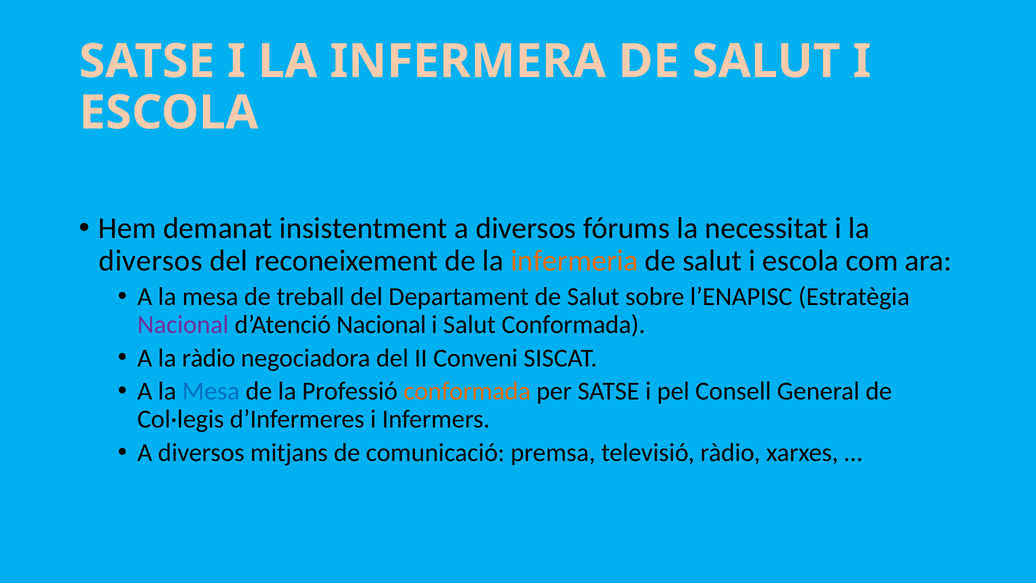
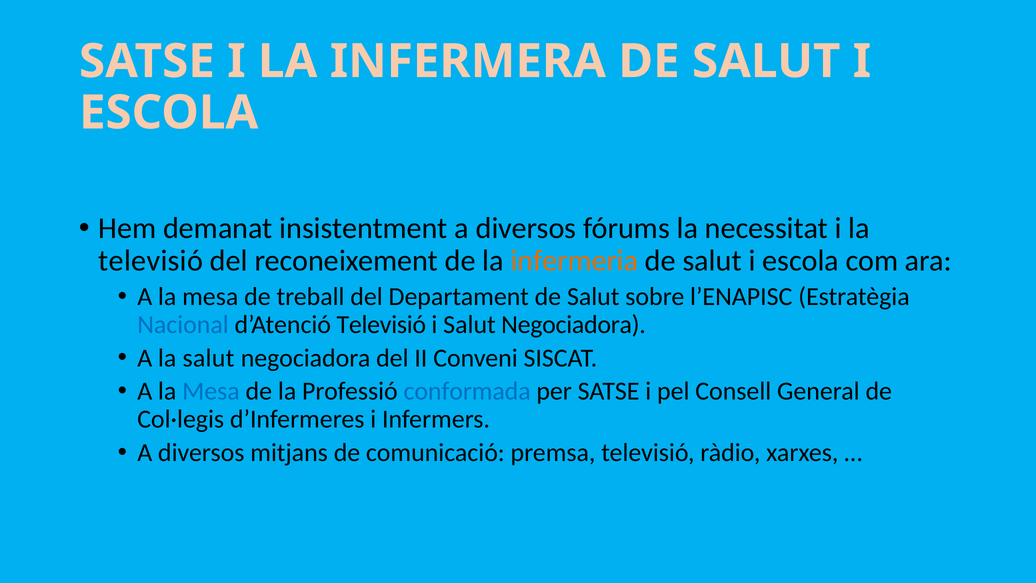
diversos at (151, 261): diversos -> televisió
Nacional at (183, 324) colour: purple -> blue
d’Atenció Nacional: Nacional -> Televisió
i Salut Conformada: Conformada -> Negociadora
la ràdio: ràdio -> salut
conformada at (467, 391) colour: orange -> blue
